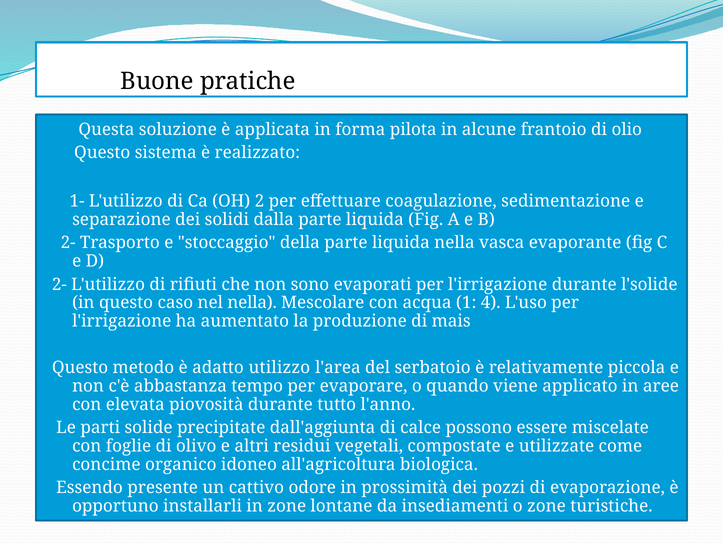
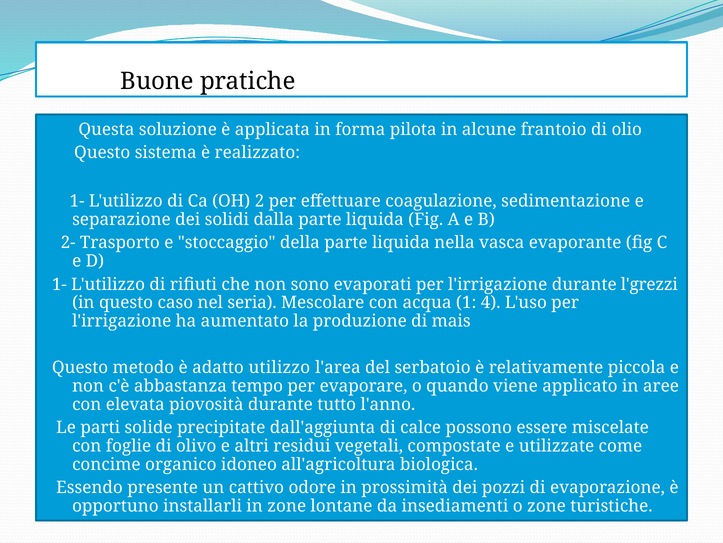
2- at (59, 284): 2- -> 1-
l'solide: l'solide -> l'grezzi
nel nella: nella -> seria
